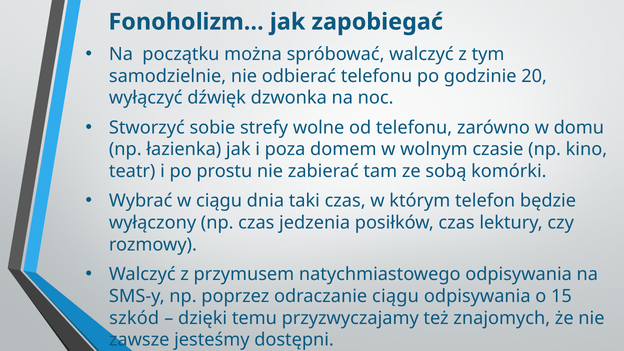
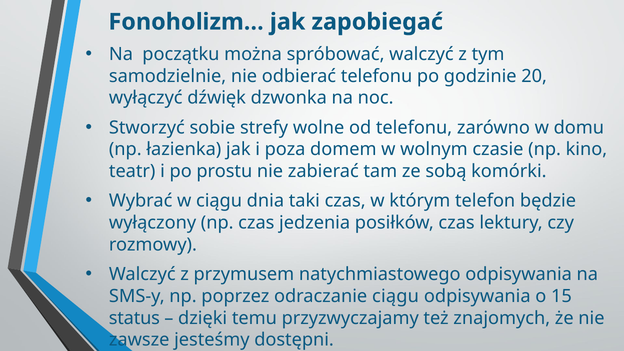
szkód: szkód -> status
